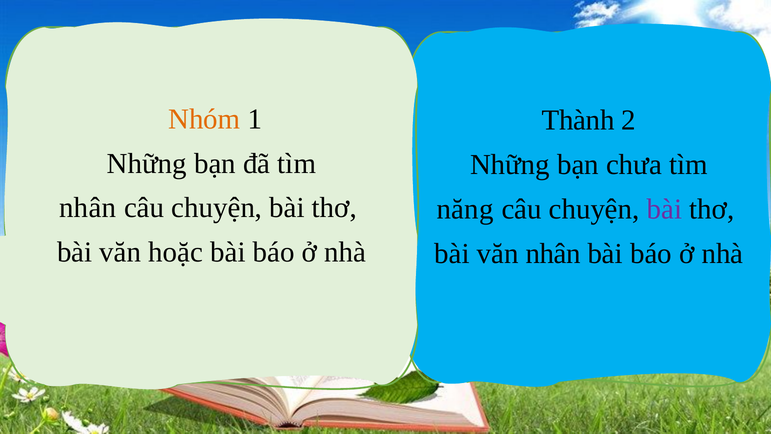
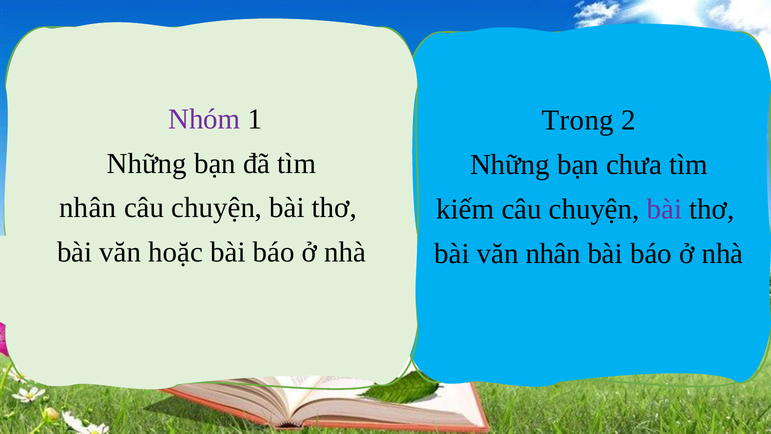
Nhóm colour: orange -> purple
Thành: Thành -> Trong
năng: năng -> kiếm
